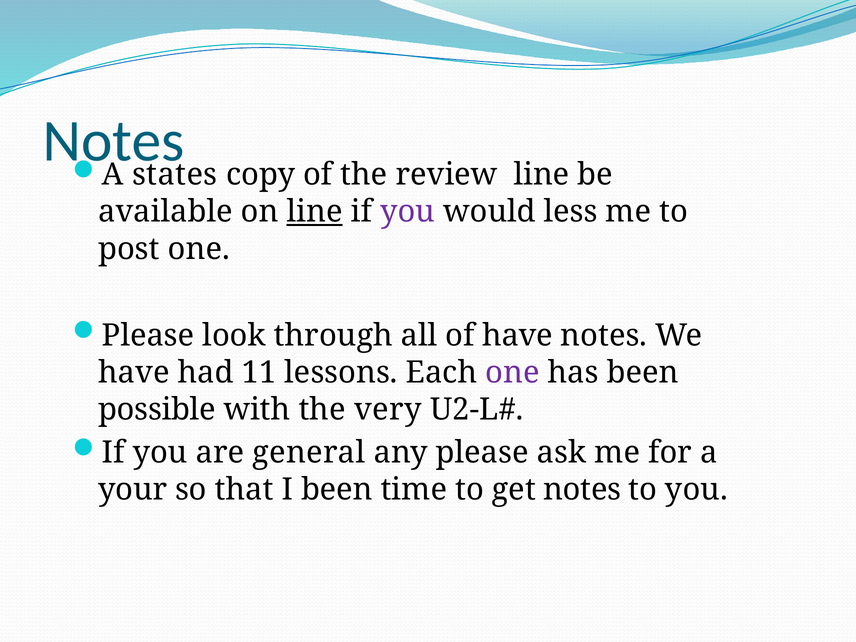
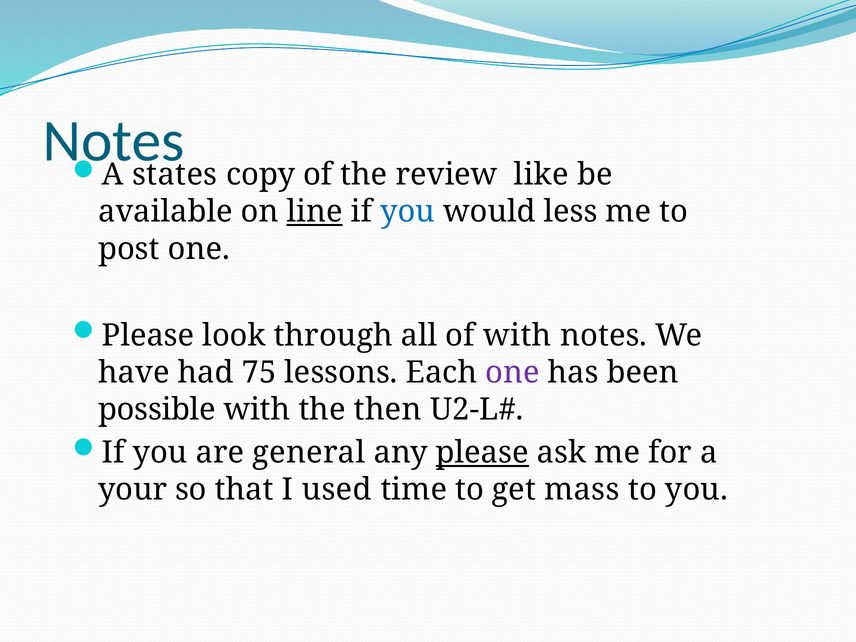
review line: line -> like
you at (408, 212) colour: purple -> blue
of have: have -> with
11: 11 -> 75
very: very -> then
please at (482, 453) underline: none -> present
I been: been -> used
get notes: notes -> mass
